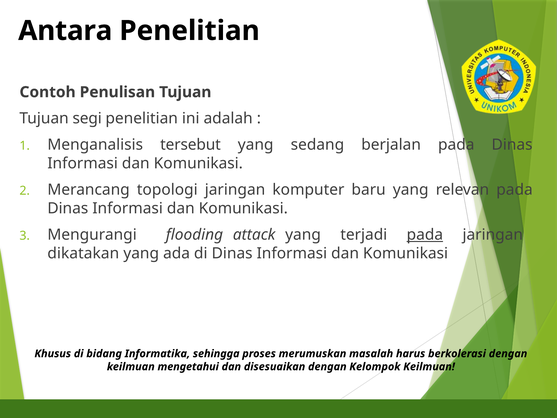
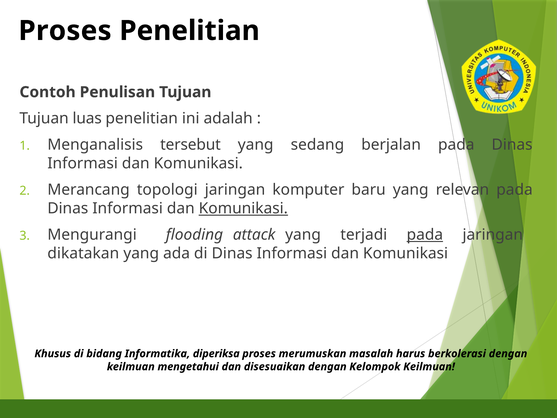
Antara at (65, 31): Antara -> Proses
segi: segi -> luas
Komunikasi at (243, 208) underline: none -> present
sehingga: sehingga -> diperiksa
